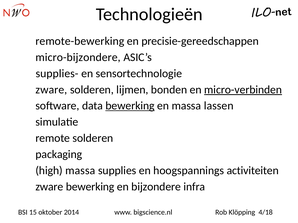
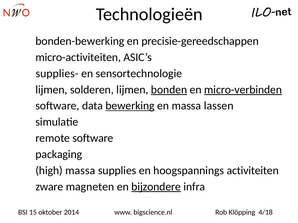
remote-bewerking: remote-bewerking -> bonden-bewerking
micro-bijzondere: micro-bijzondere -> micro-activiteiten
zware at (51, 90): zware -> lijmen
bonden underline: none -> present
remote solderen: solderen -> software
zware bewerking: bewerking -> magneten
bijzondere underline: none -> present
